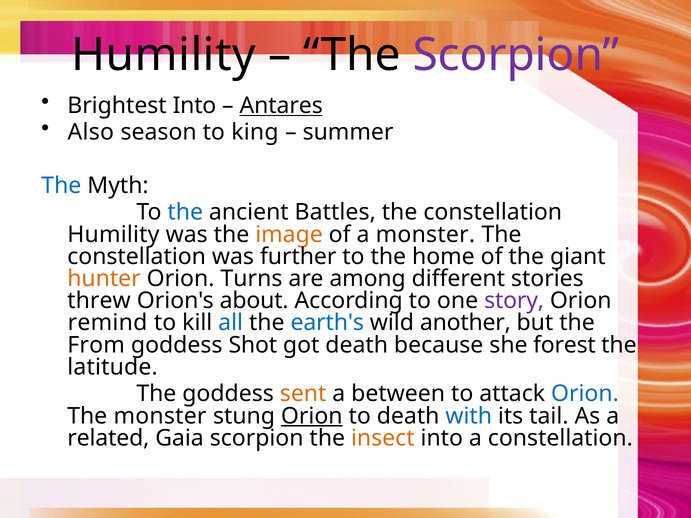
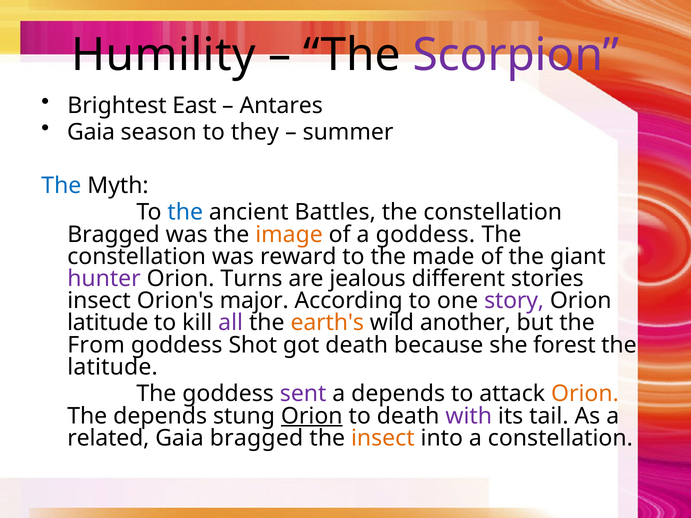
Brightest Into: Into -> East
Antares underline: present -> none
Also at (91, 132): Also -> Gaia
king: king -> they
Humility at (113, 235): Humility -> Bragged
a monster: monster -> goddess
further: further -> reward
home: home -> made
hunter colour: orange -> purple
among: among -> jealous
threw at (99, 301): threw -> insect
about: about -> major
remind at (108, 323): remind -> latitude
all colour: blue -> purple
earth's colour: blue -> orange
sent colour: orange -> purple
a between: between -> depends
Orion at (585, 394) colour: blue -> orange
The monster: monster -> depends
with colour: blue -> purple
Gaia scorpion: scorpion -> bragged
